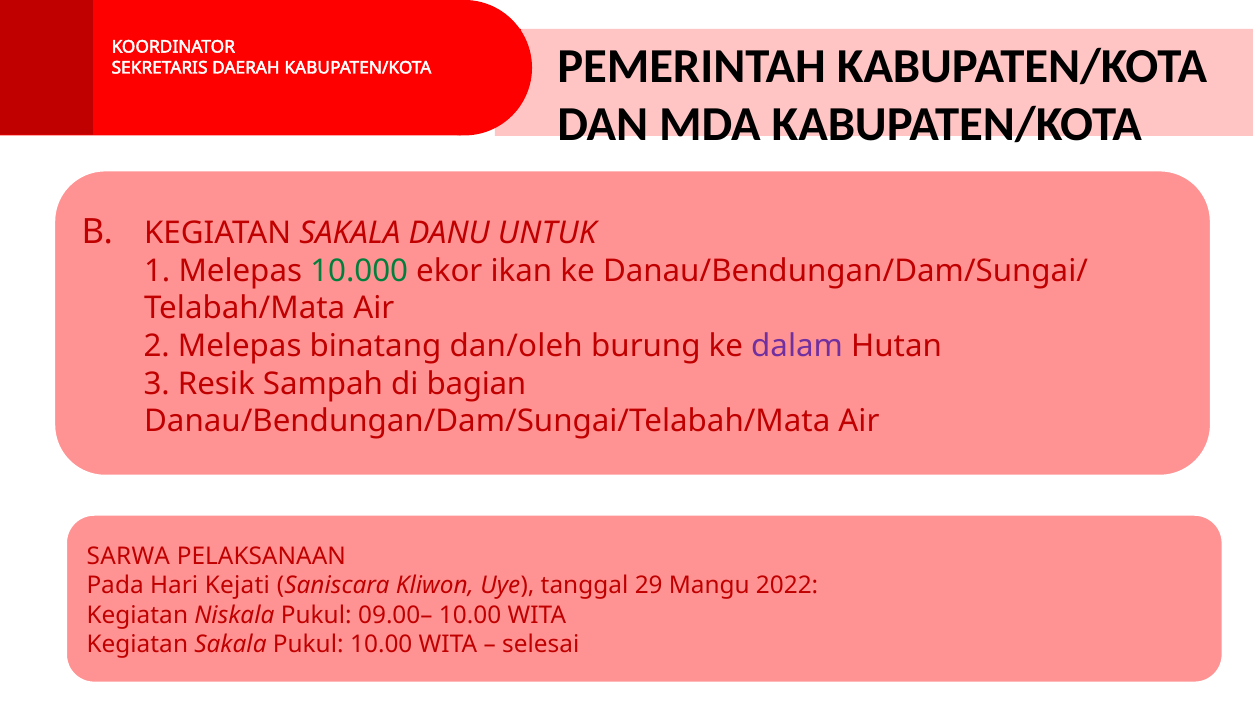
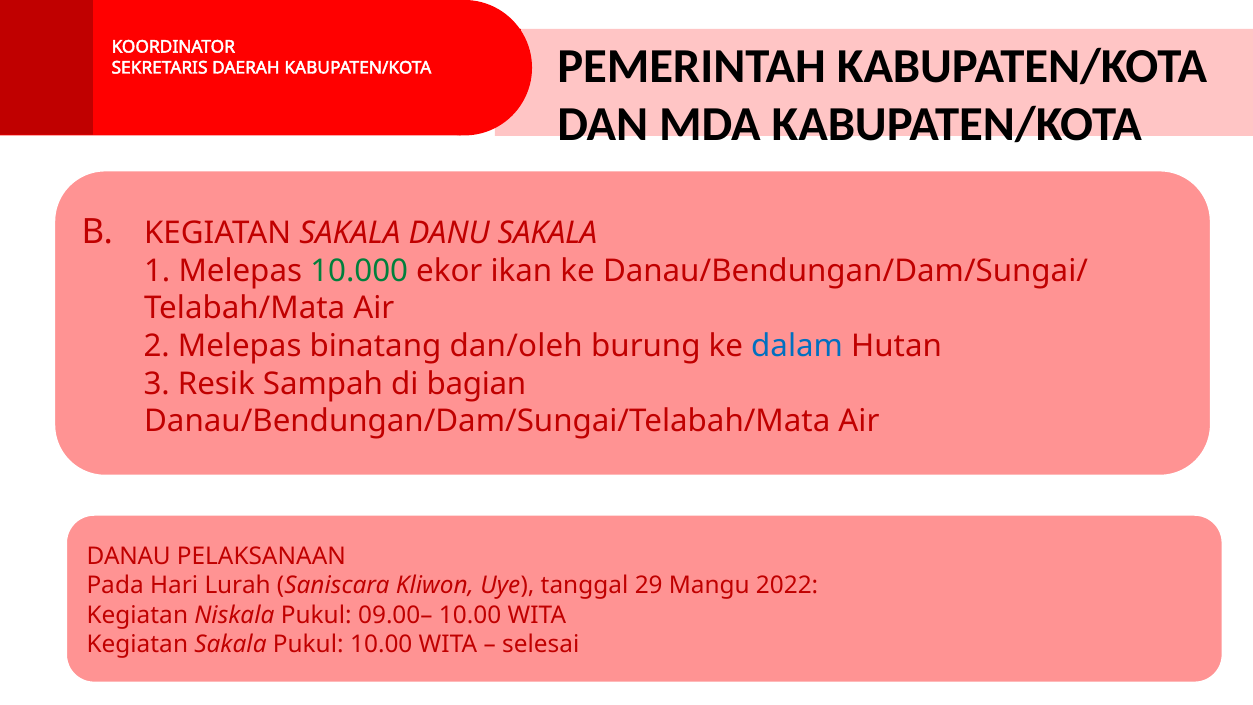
DANU UNTUK: UNTUK -> SAKALA
dalam colour: purple -> blue
SARWA: SARWA -> DANAU
Kejati: Kejati -> Lurah
